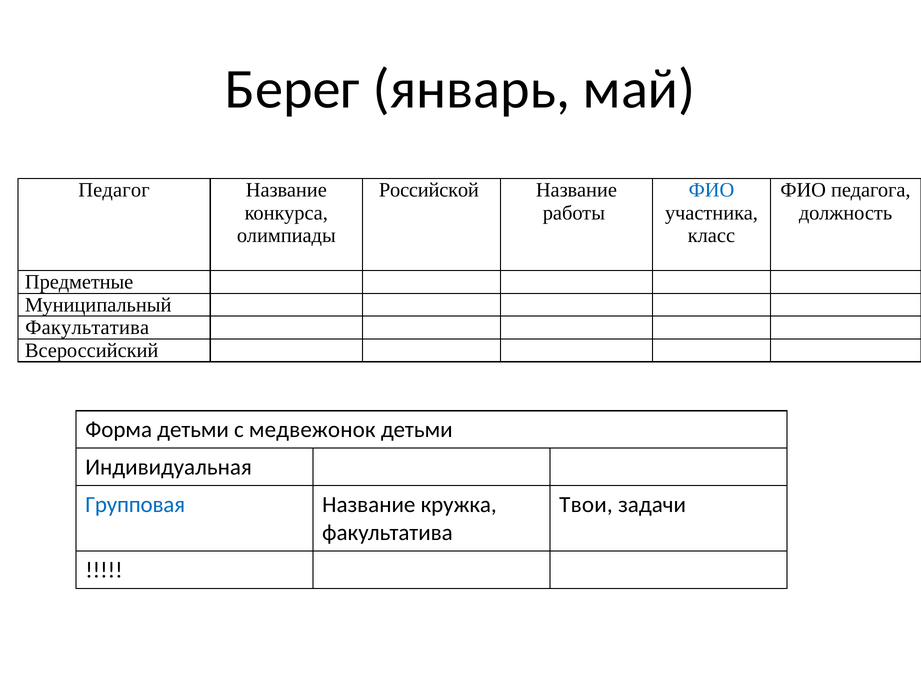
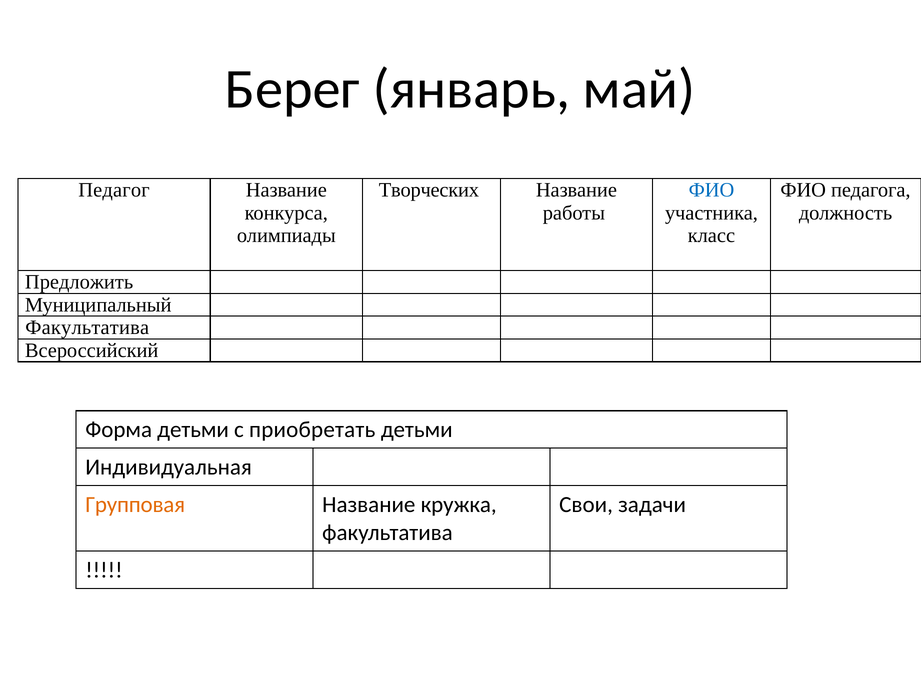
Российской: Российской -> Творческих
Предметные: Предметные -> Предложить
медвежонок: медвежонок -> приобретать
Групповая colour: blue -> orange
Твои: Твои -> Свои
